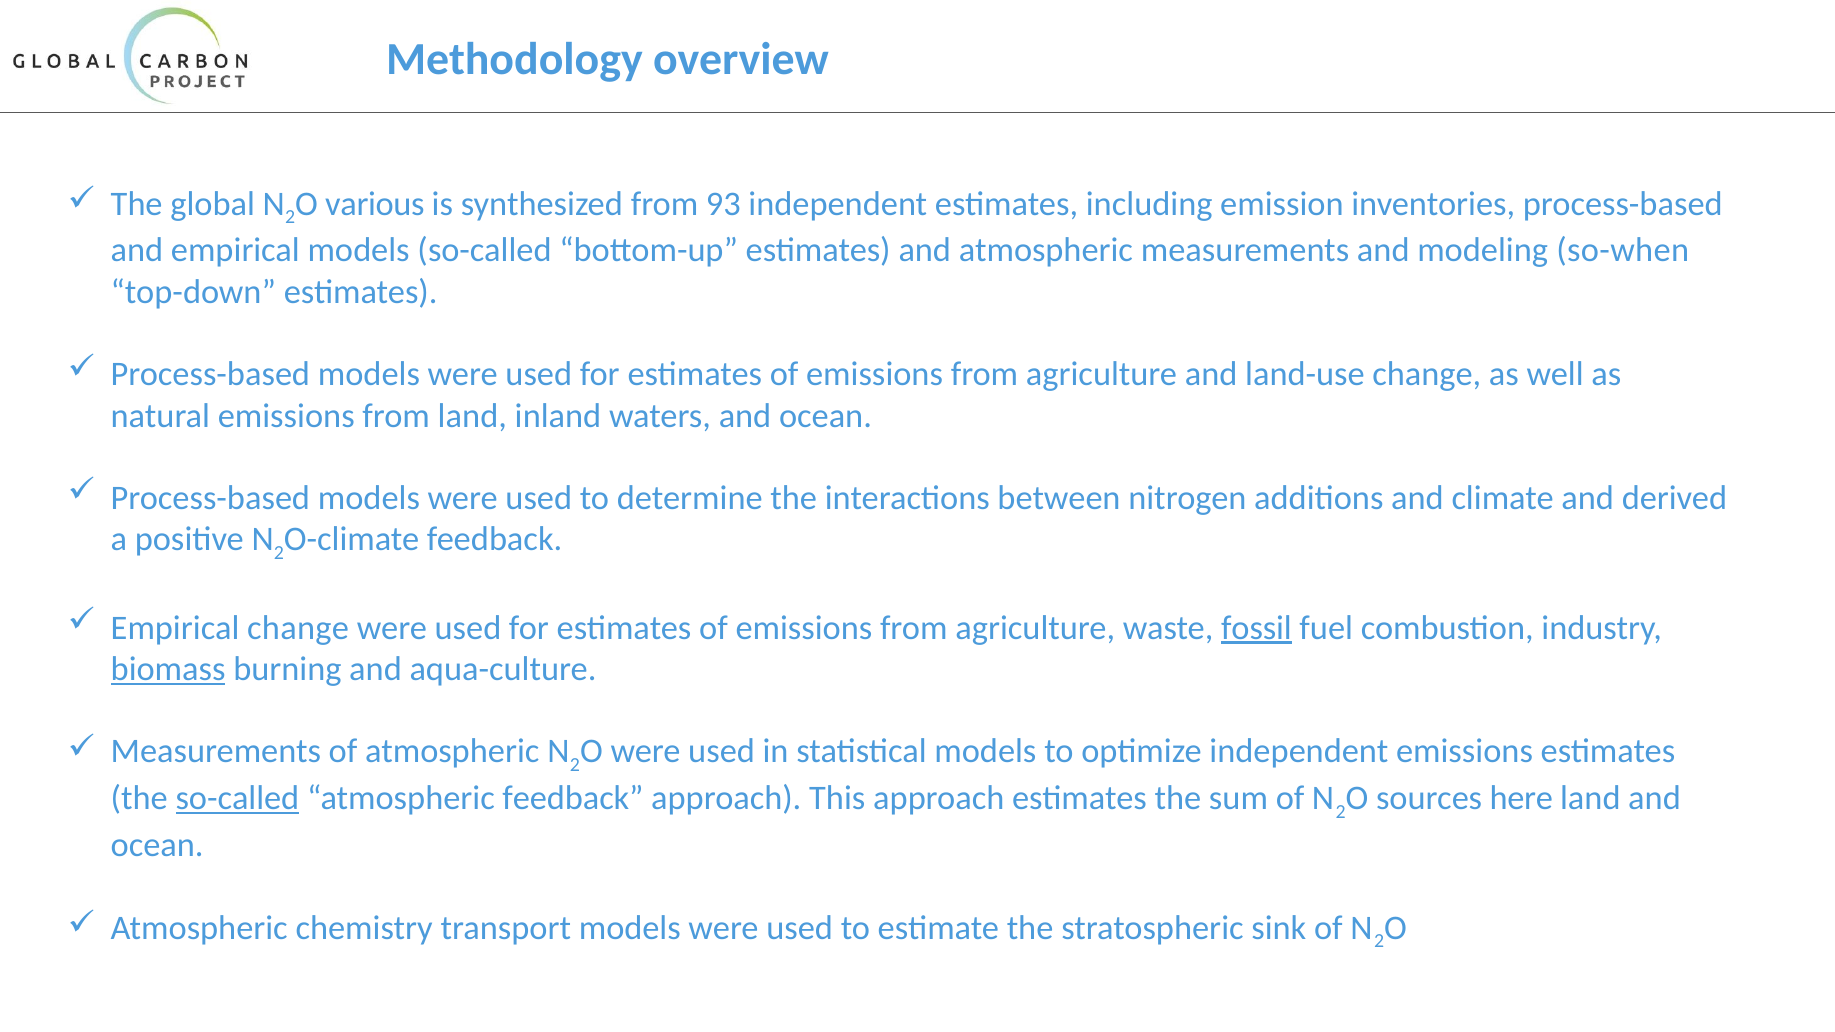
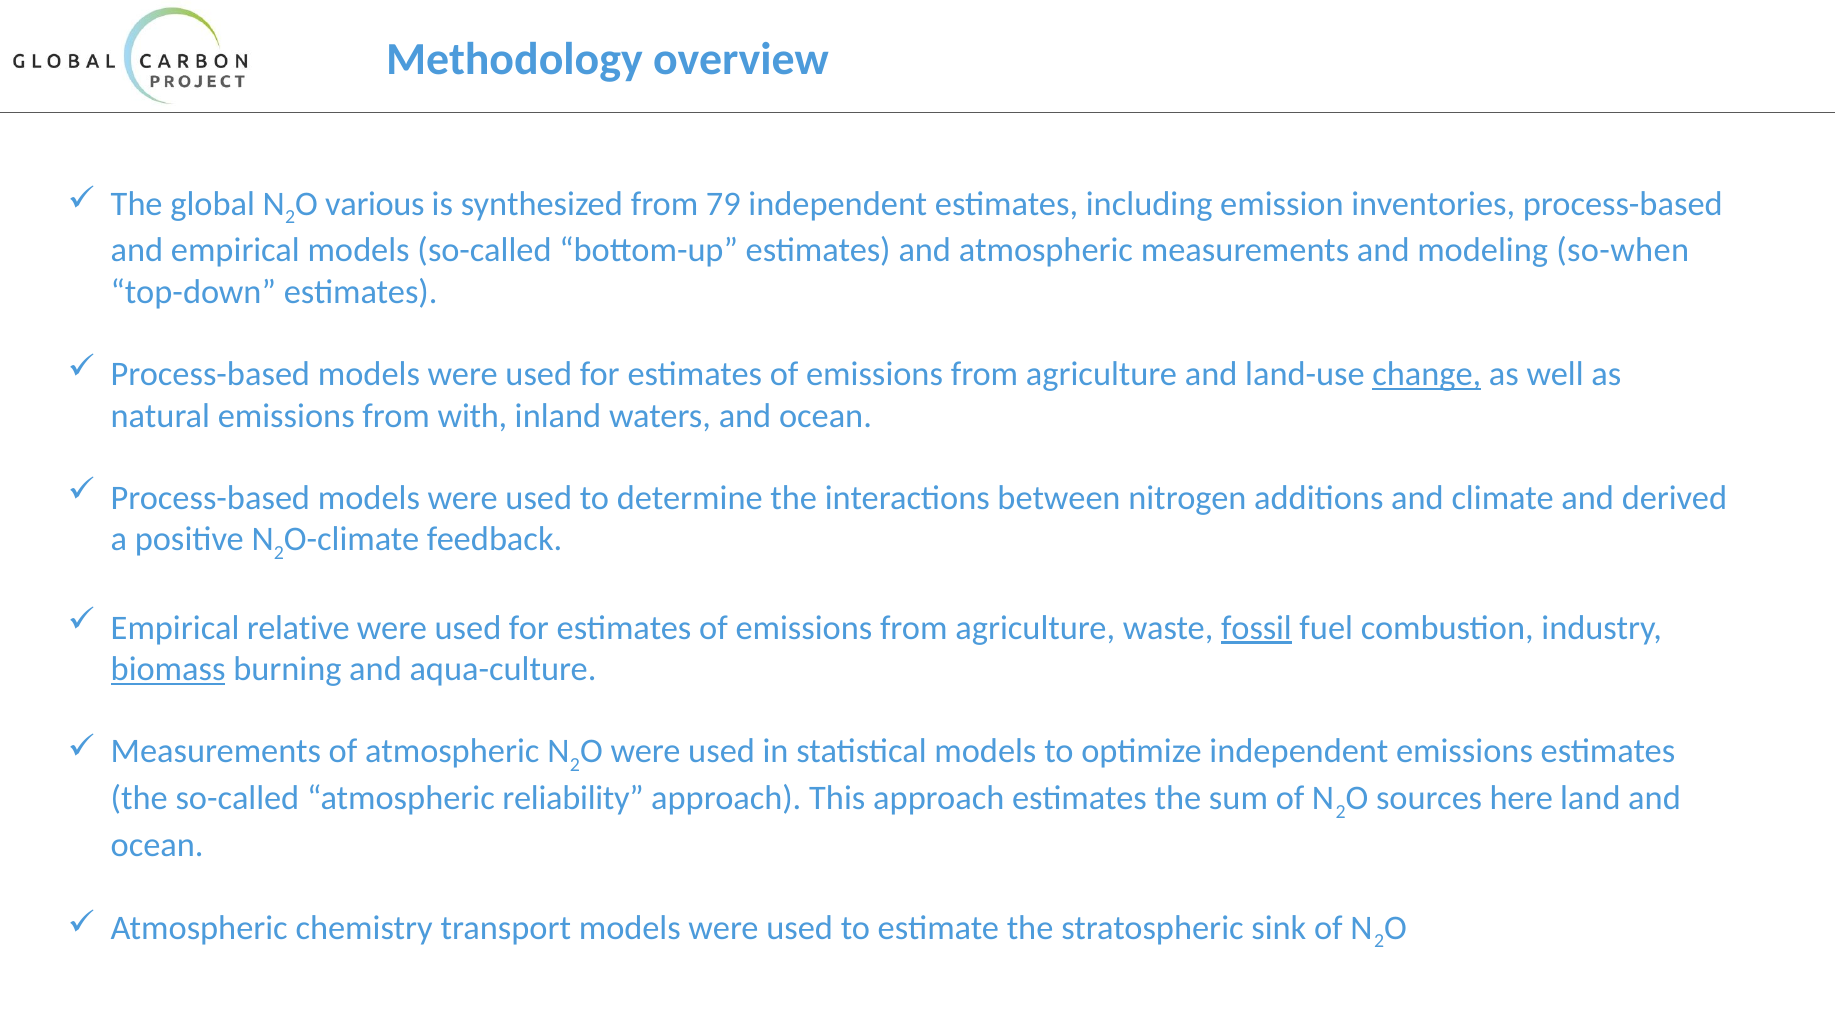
93: 93 -> 79
change at (1427, 374) underline: none -> present
from land: land -> with
Empirical change: change -> relative
so-called at (237, 799) underline: present -> none
atmospheric feedback: feedback -> reliability
